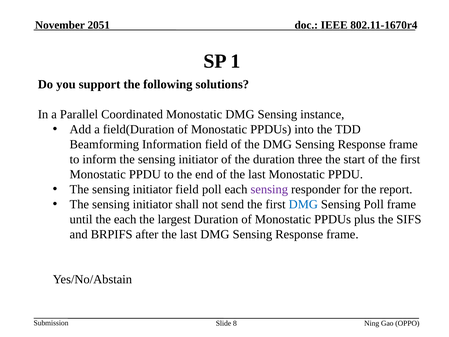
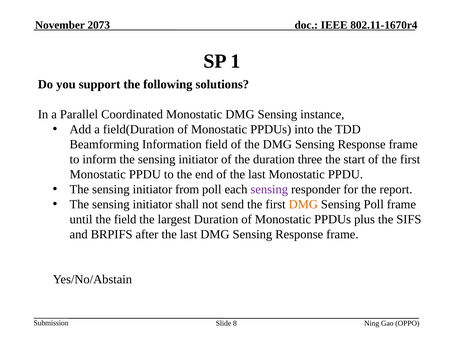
2051: 2051 -> 2073
initiator field: field -> from
DMG at (303, 204) colour: blue -> orange
the each: each -> field
